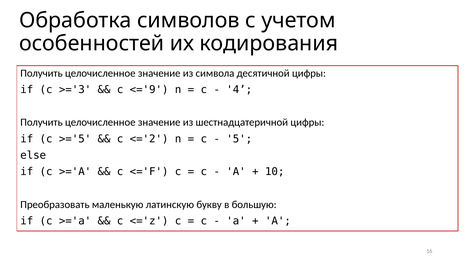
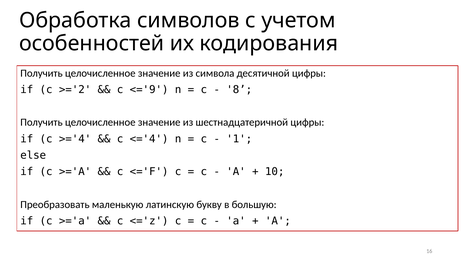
>='3: >='3 -> >='2
4: 4 -> 8
>='5: >='5 -> >='4
<='2: <='2 -> <='4
5: 5 -> 1
